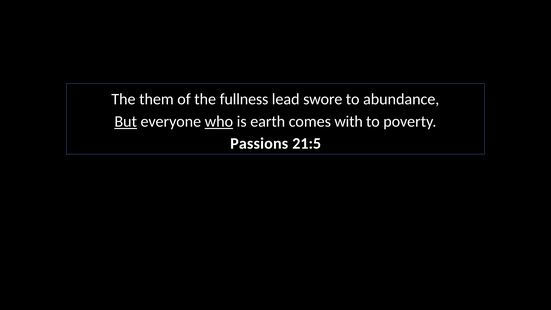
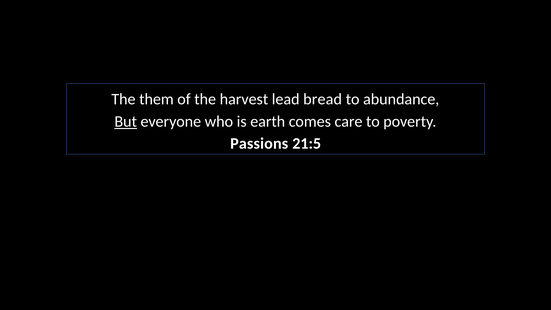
fullness: fullness -> harvest
swore: swore -> bread
who underline: present -> none
with: with -> care
